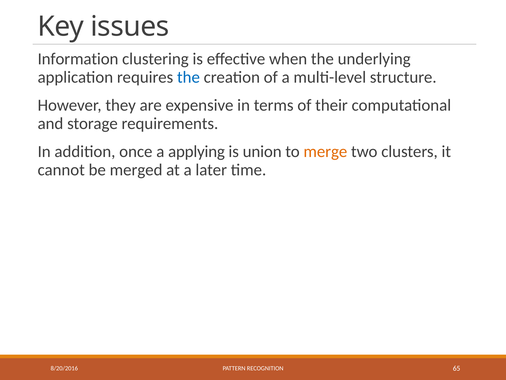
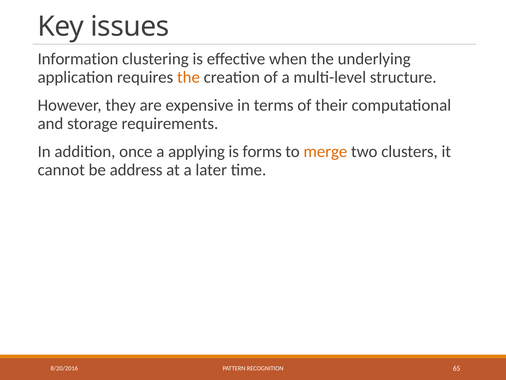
the at (188, 77) colour: blue -> orange
union: union -> forms
merged: merged -> address
